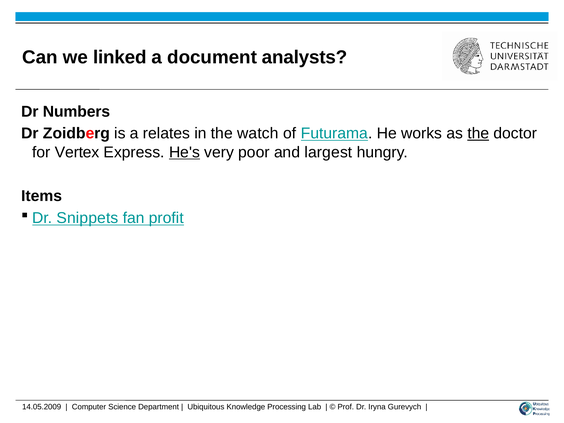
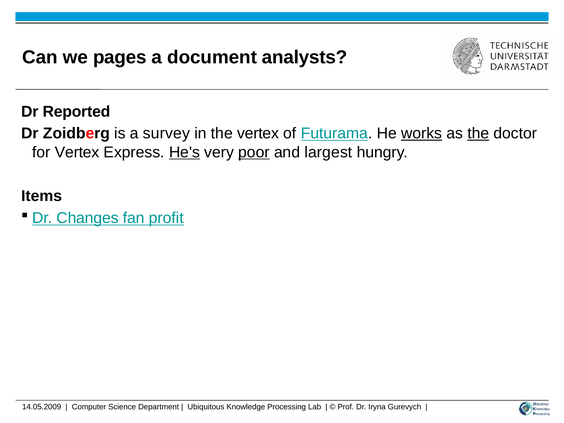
linked: linked -> pages
Numbers: Numbers -> Reported
relates: relates -> survey
the watch: watch -> vertex
works underline: none -> present
poor underline: none -> present
Snippets: Snippets -> Changes
